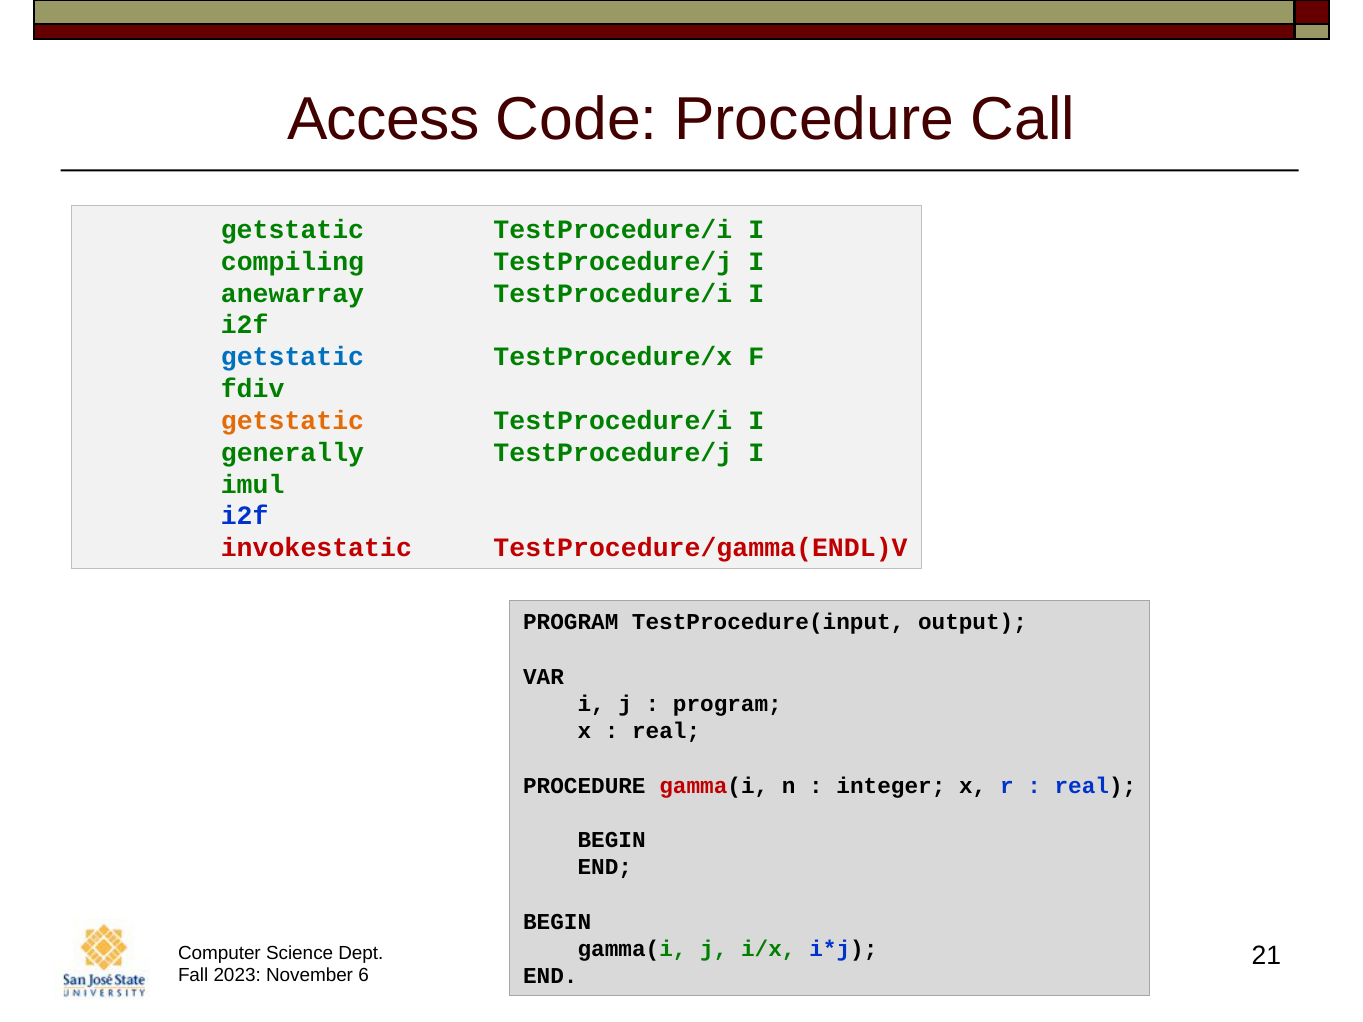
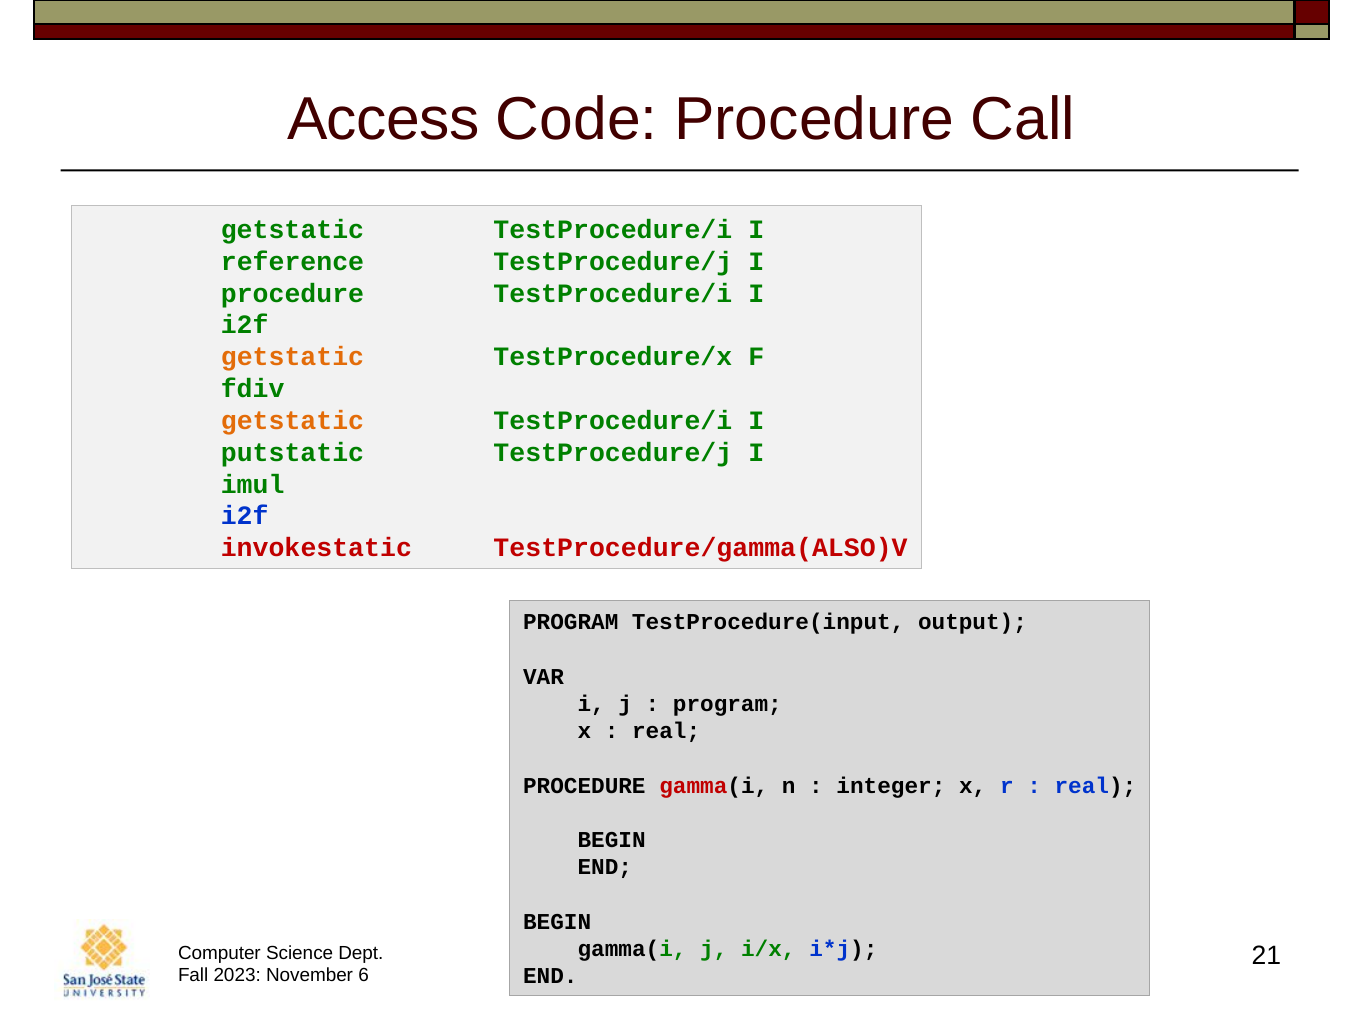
compiling: compiling -> reference
anewarray at (292, 293): anewarray -> procedure
getstatic at (292, 357) colour: blue -> orange
generally: generally -> putstatic
TestProcedure/gamma(ENDL)V: TestProcedure/gamma(ENDL)V -> TestProcedure/gamma(ALSO)V
